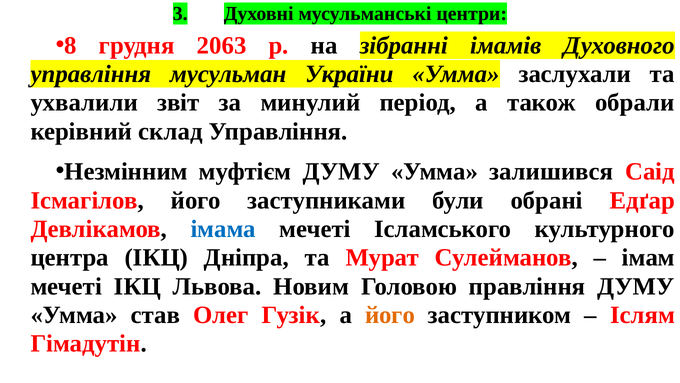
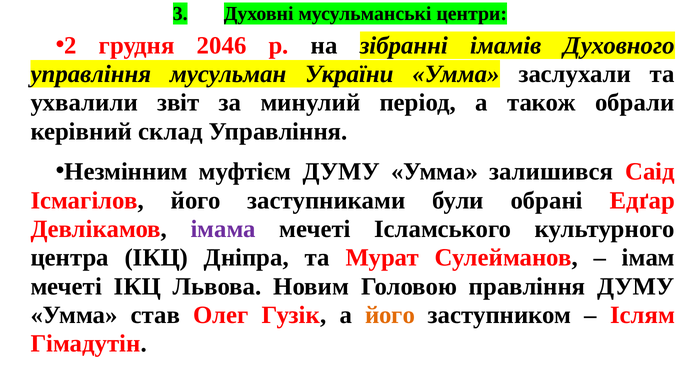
8: 8 -> 2
2063: 2063 -> 2046
імама colour: blue -> purple
